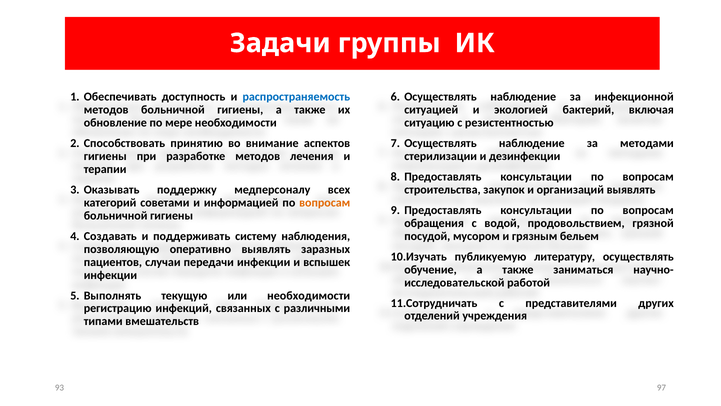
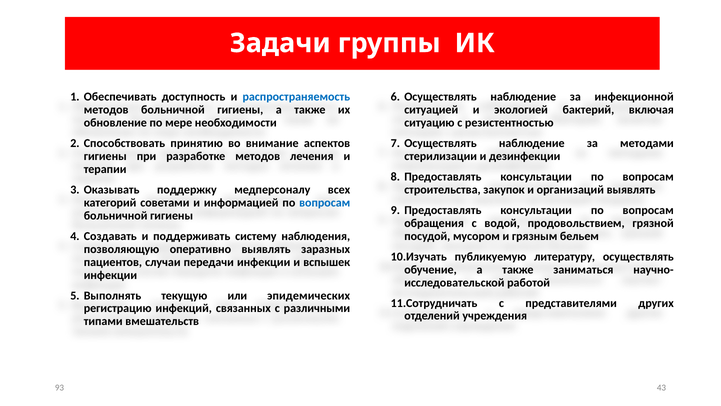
вопросам at (325, 203) colour: orange -> blue
или необходимости: необходимости -> эпидемических
97: 97 -> 43
